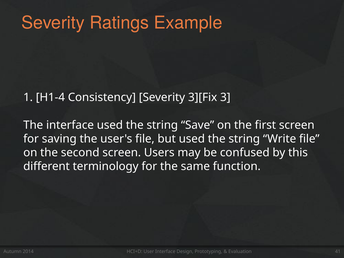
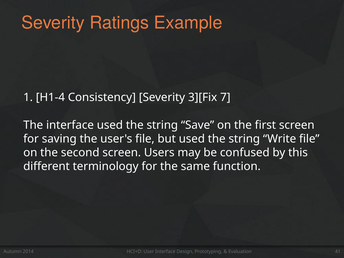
3: 3 -> 7
